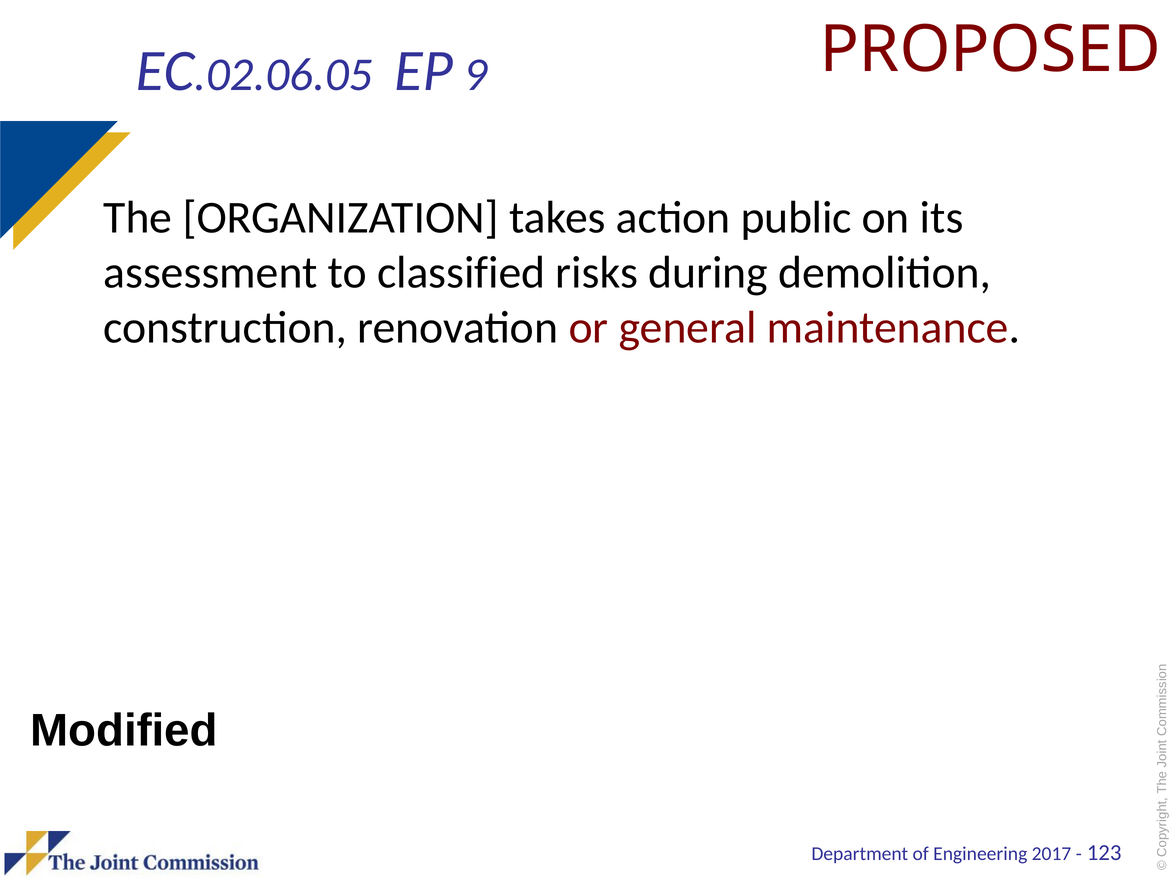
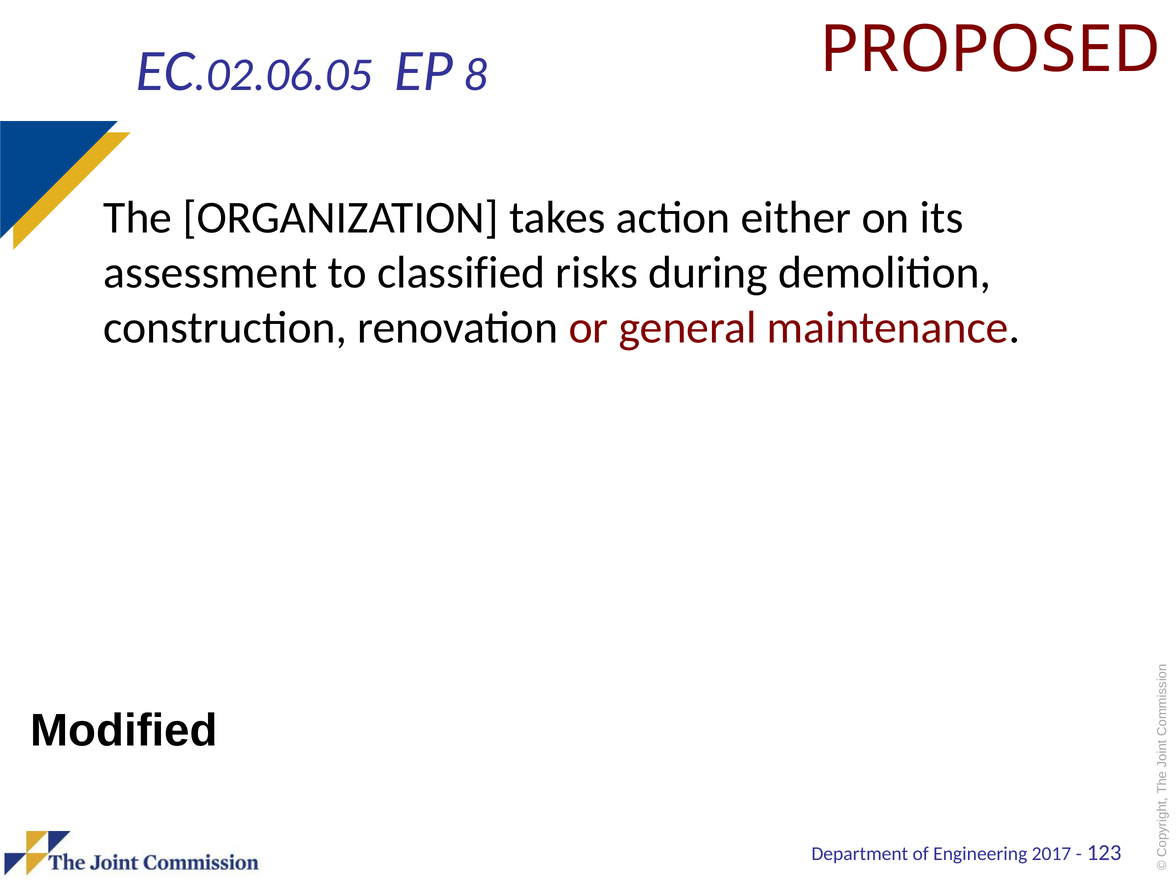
9: 9 -> 8
public: public -> either
